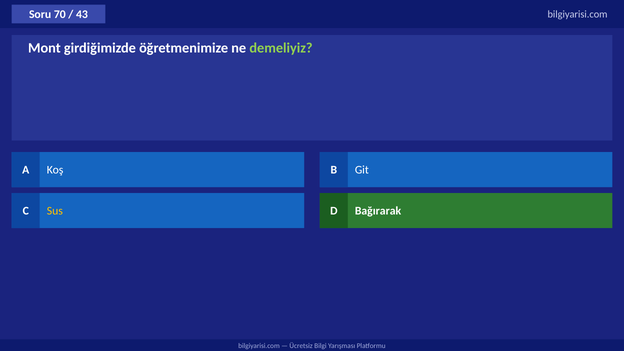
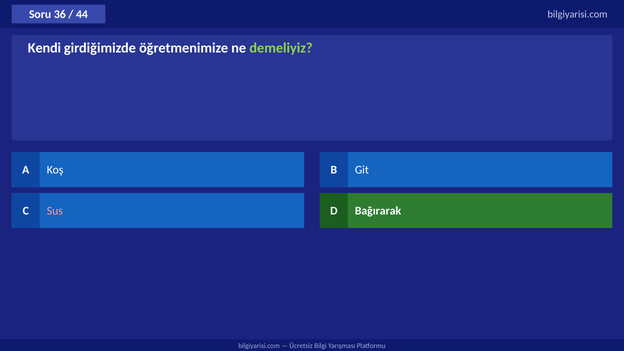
70: 70 -> 36
43: 43 -> 44
Mont: Mont -> Kendi
Sus colour: yellow -> pink
